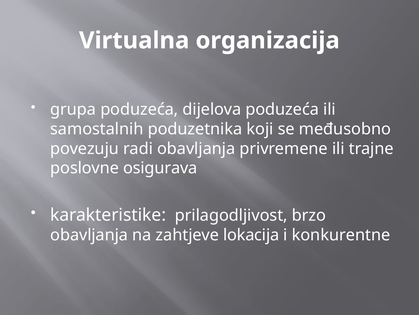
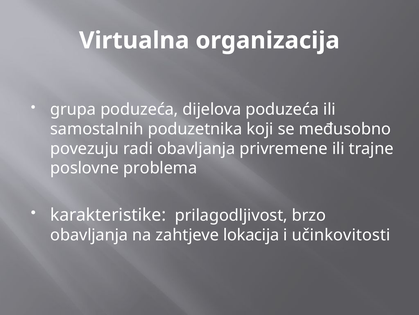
osigurava: osigurava -> problema
konkurentne: konkurentne -> učinkovitosti
